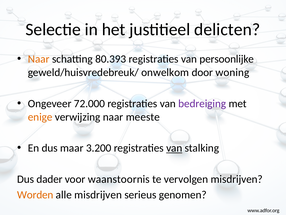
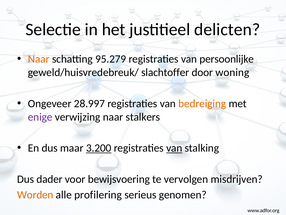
80.393: 80.393 -> 95.279
onwelkom: onwelkom -> slachtoffer
72.000: 72.000 -> 28.997
bedreiging colour: purple -> orange
enige colour: orange -> purple
meeste: meeste -> stalkers
3.200 underline: none -> present
waanstoornis: waanstoornis -> bewijsvoering
alle misdrijven: misdrijven -> profilering
